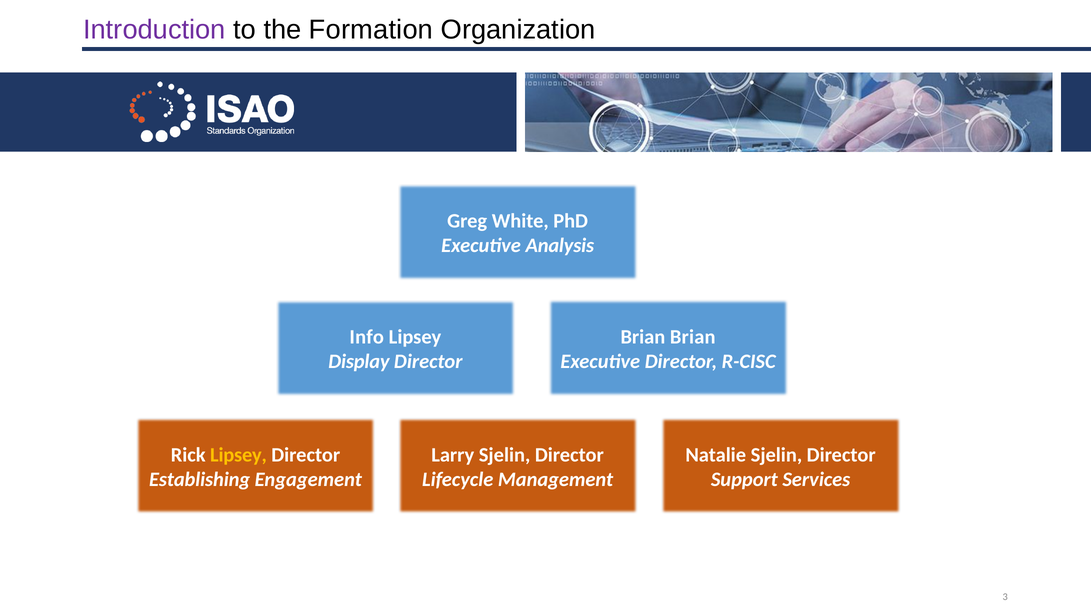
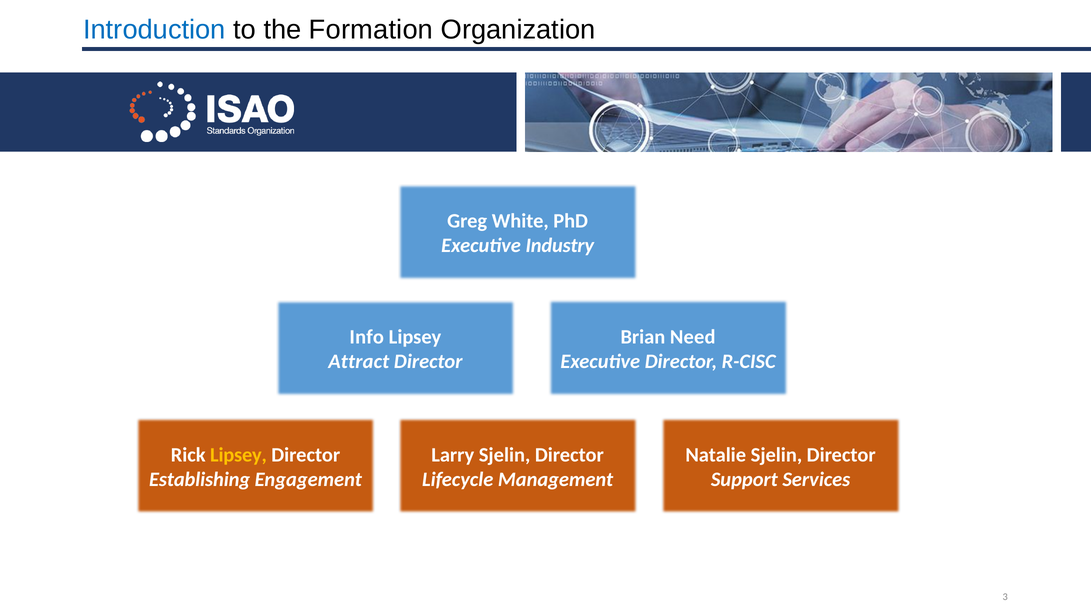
Introduction colour: purple -> blue
Analysis: Analysis -> Industry
Brian Brian: Brian -> Need
Display: Display -> Attract
